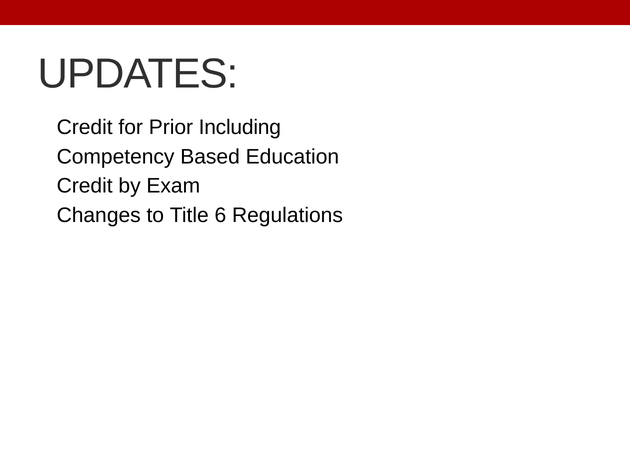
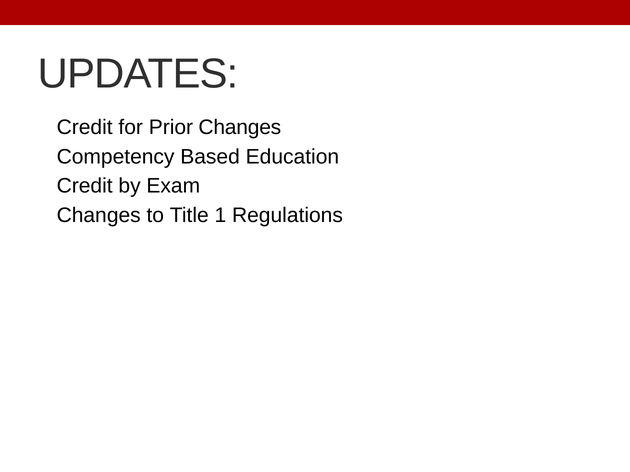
Prior Including: Including -> Changes
6: 6 -> 1
